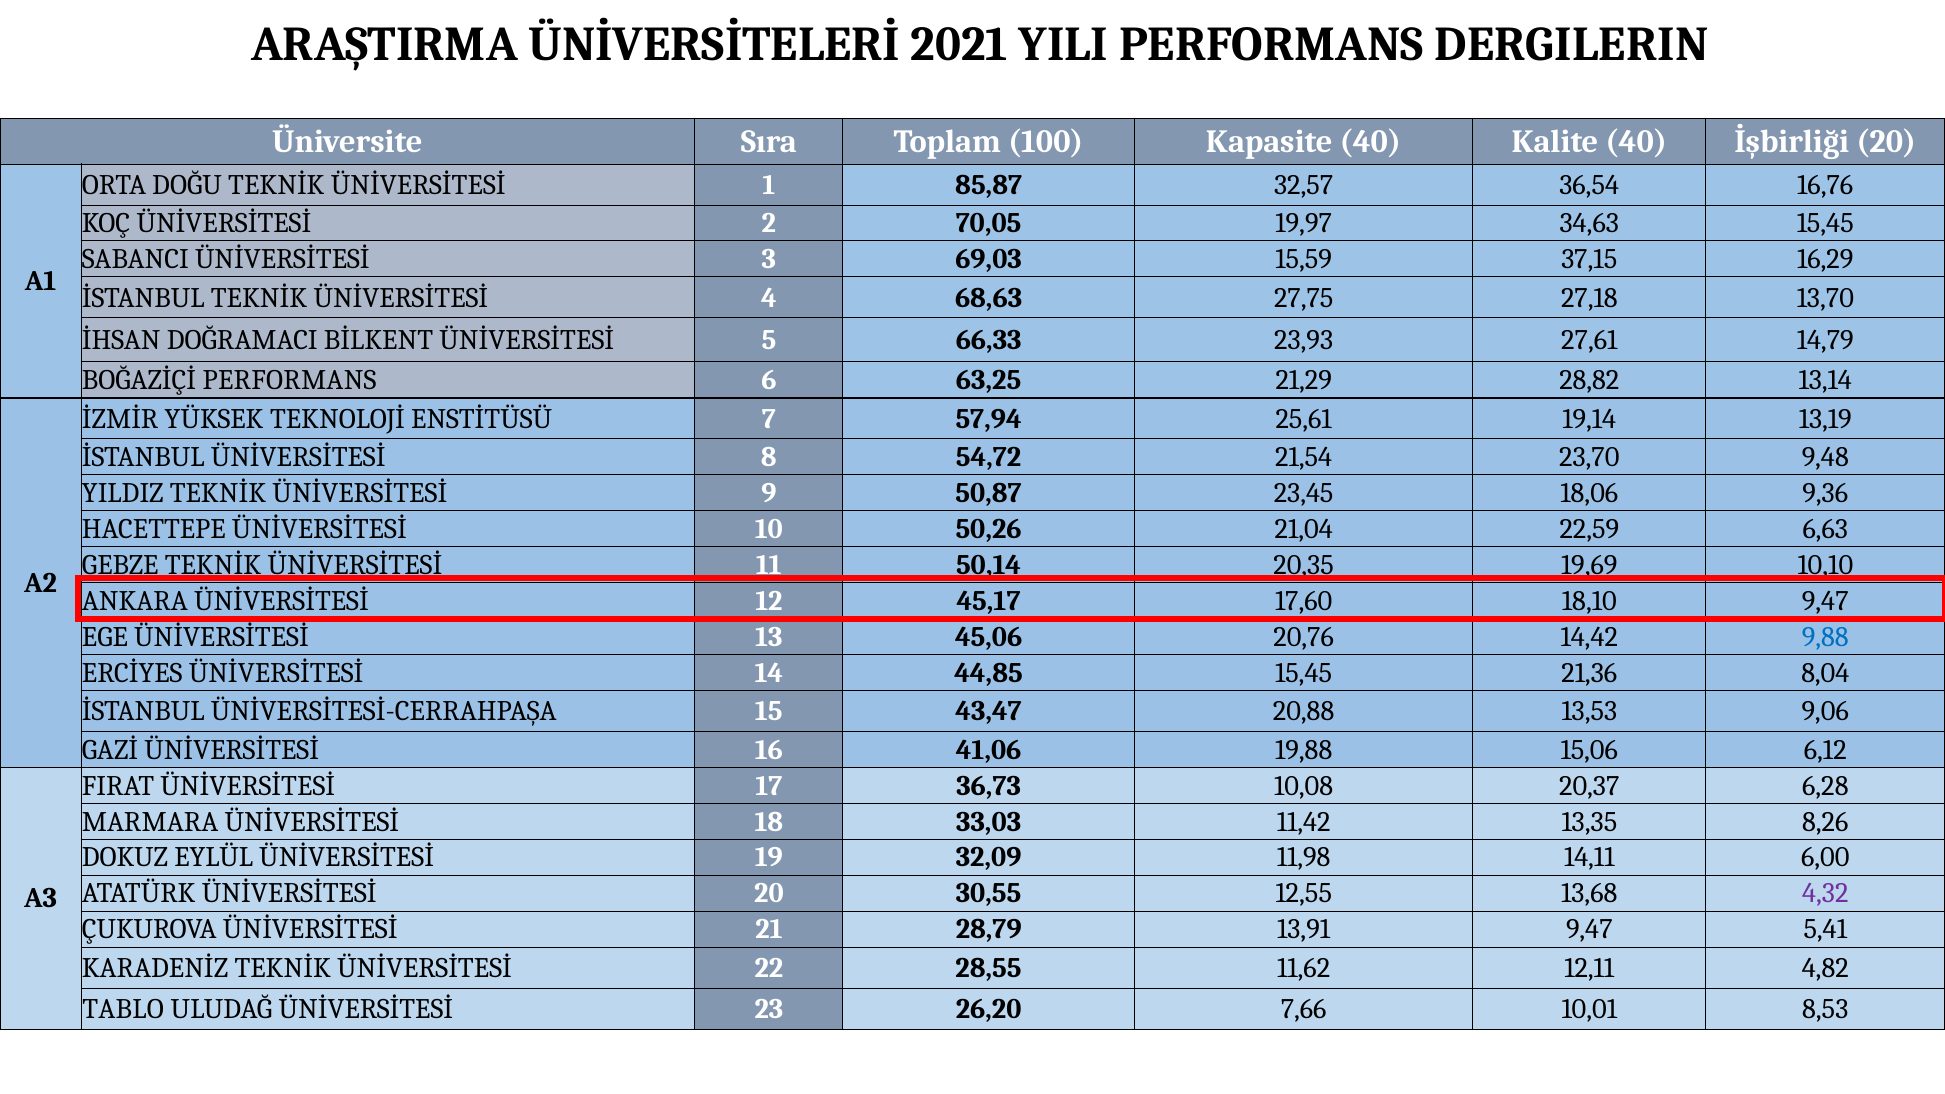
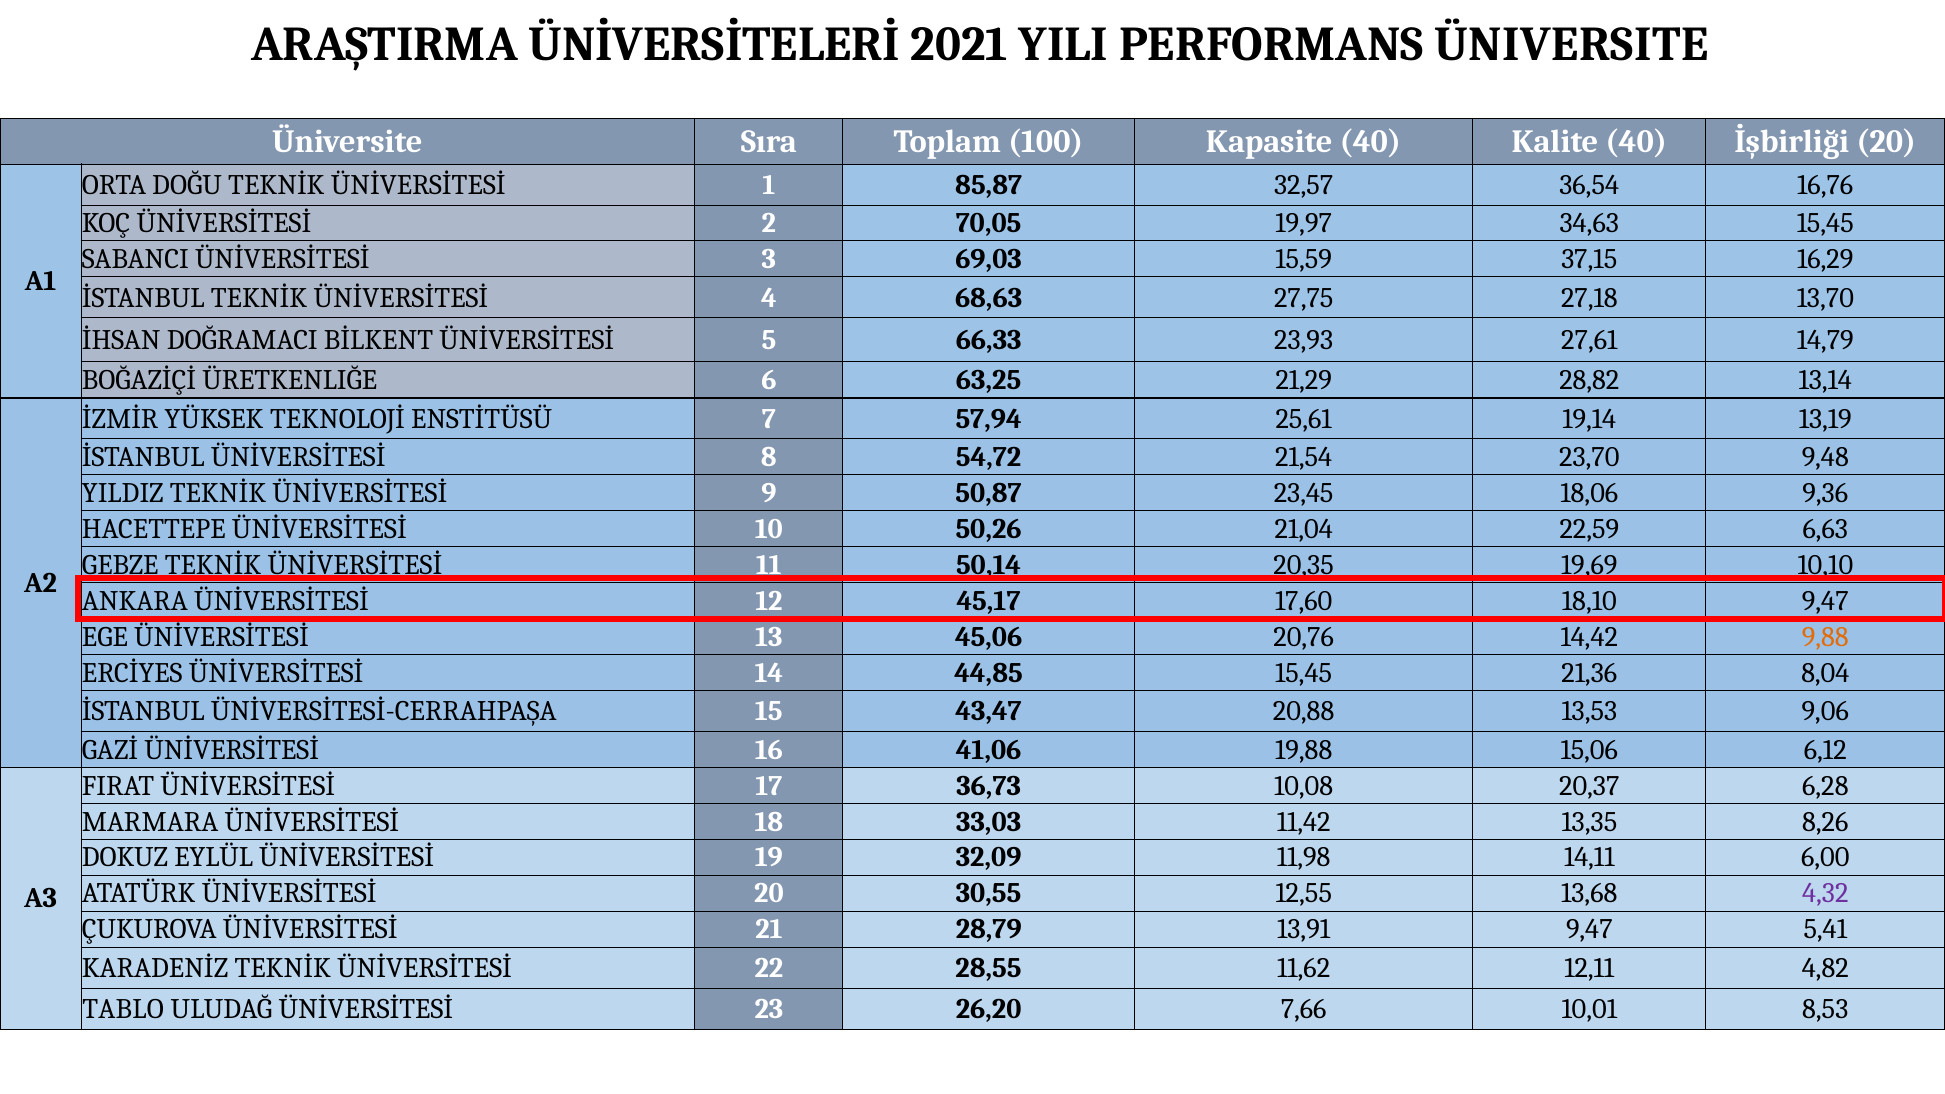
PERFORMANS DERGILERIN: DERGILERIN -> ÜNIVERSITE
BOĞAZİÇİ PERFORMANS: PERFORMANS -> ÜRETKENLIĞE
9,88 colour: blue -> orange
